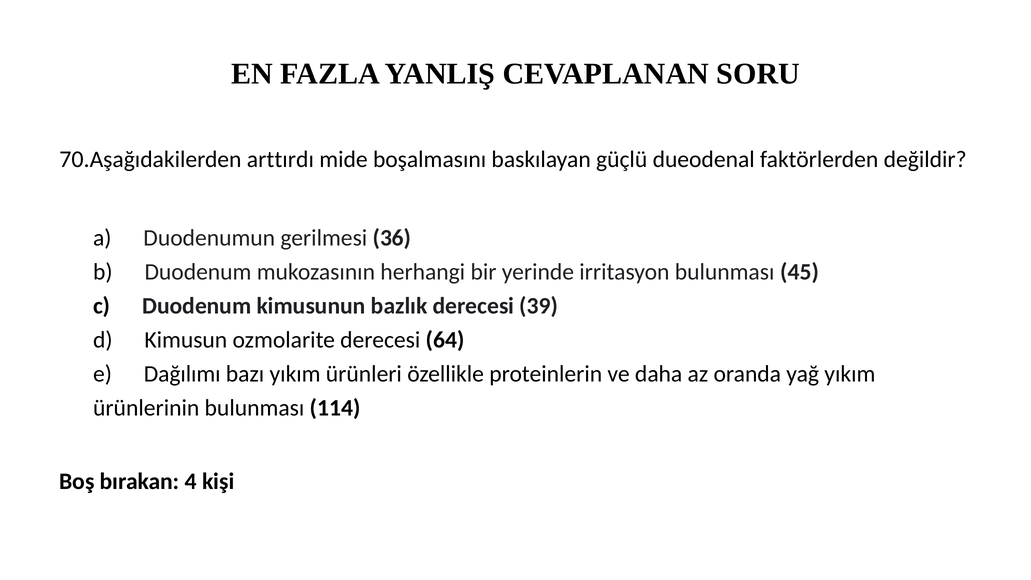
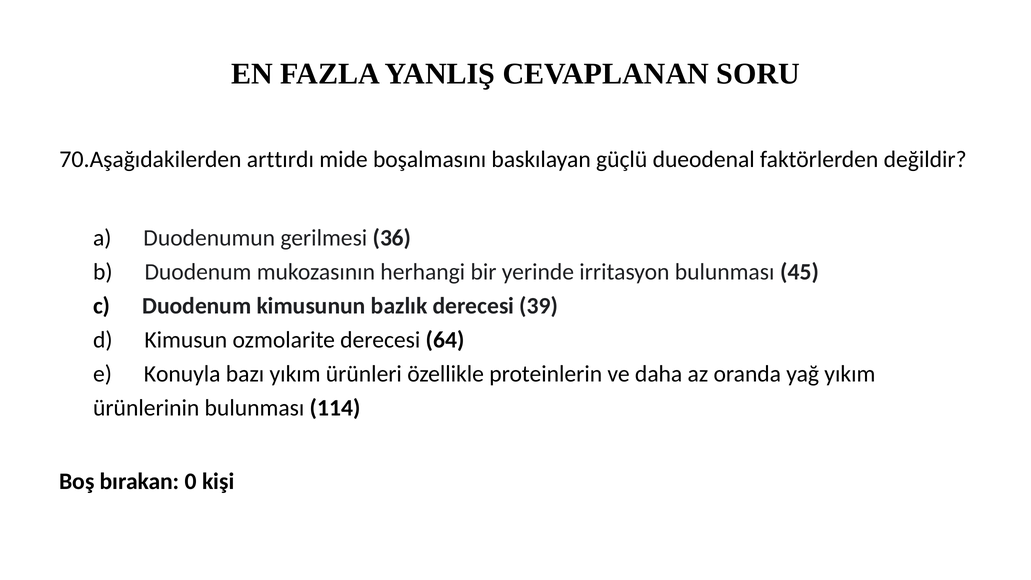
Dağılımı: Dağılımı -> Konuyla
4: 4 -> 0
